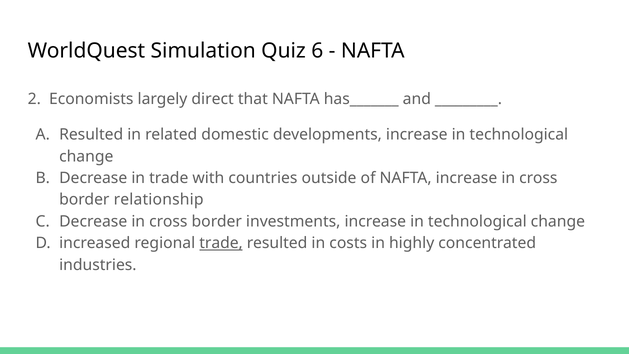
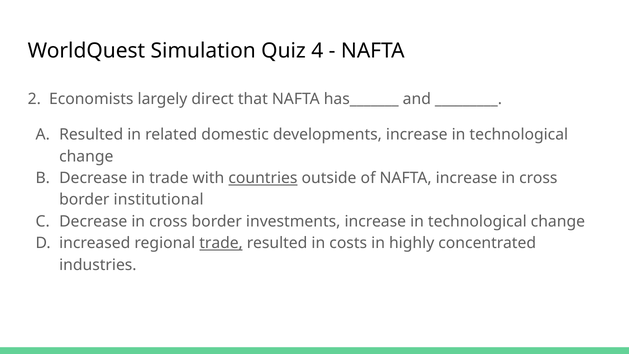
6: 6 -> 4
countries underline: none -> present
relationship: relationship -> institutional
